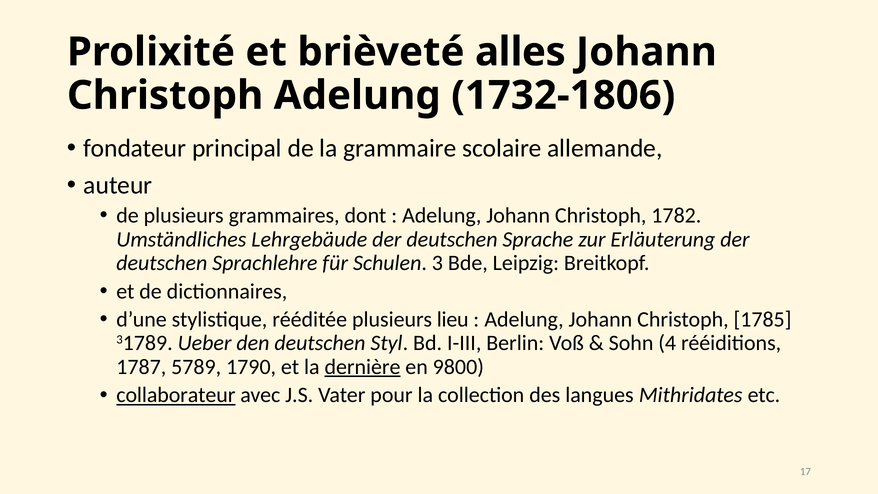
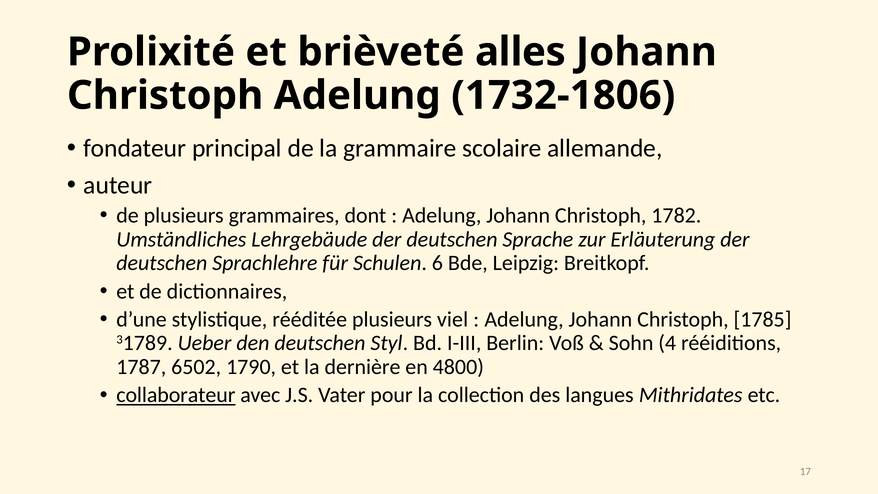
3: 3 -> 6
lieu: lieu -> viel
5789: 5789 -> 6502
dernière underline: present -> none
9800: 9800 -> 4800
